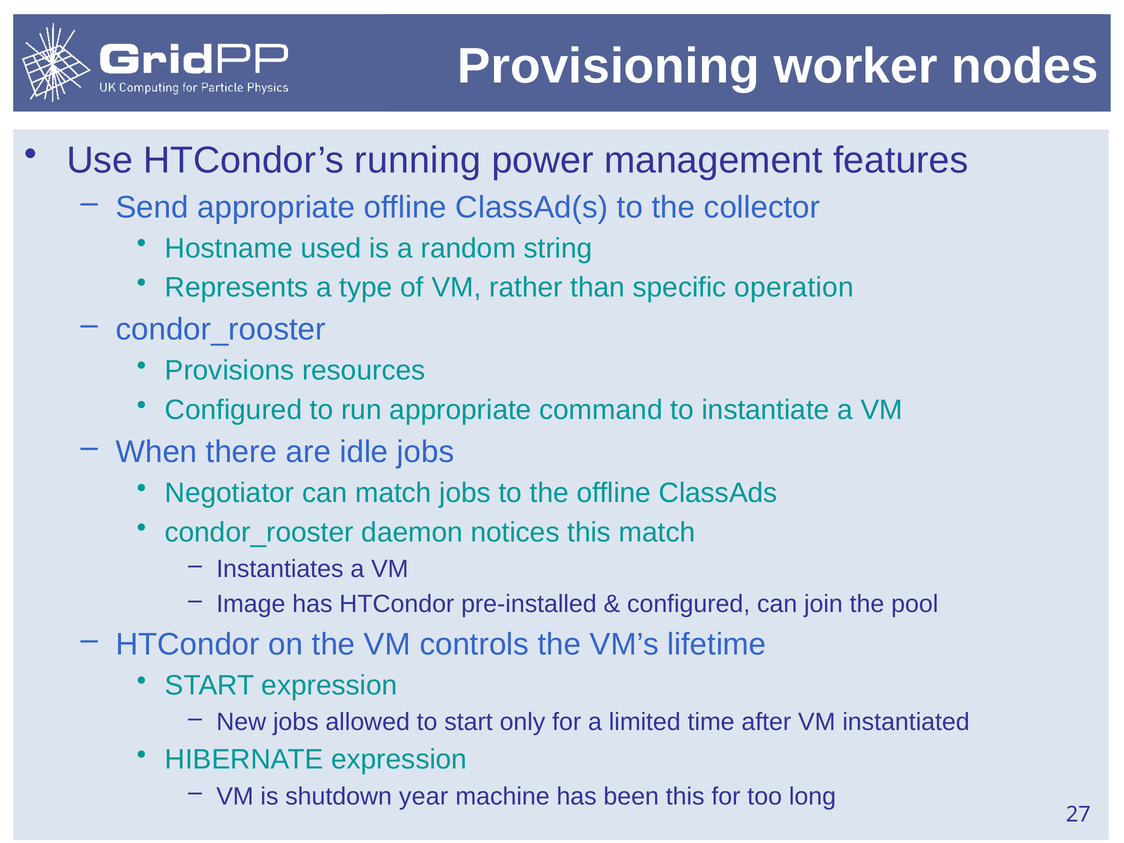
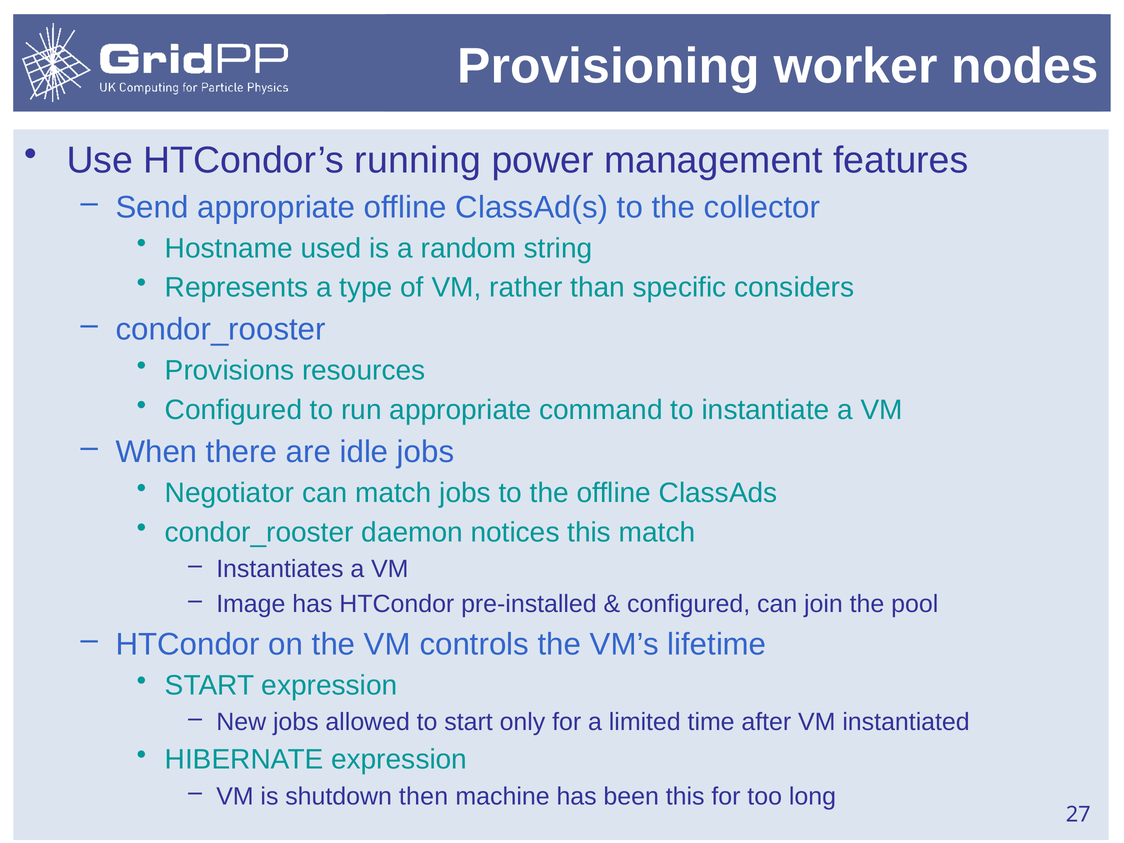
operation: operation -> considers
year: year -> then
